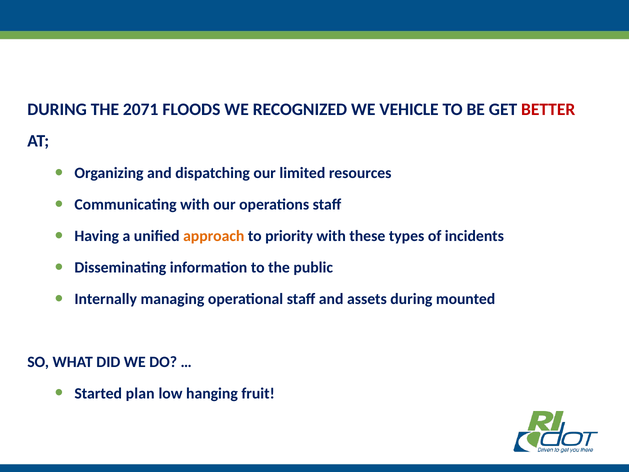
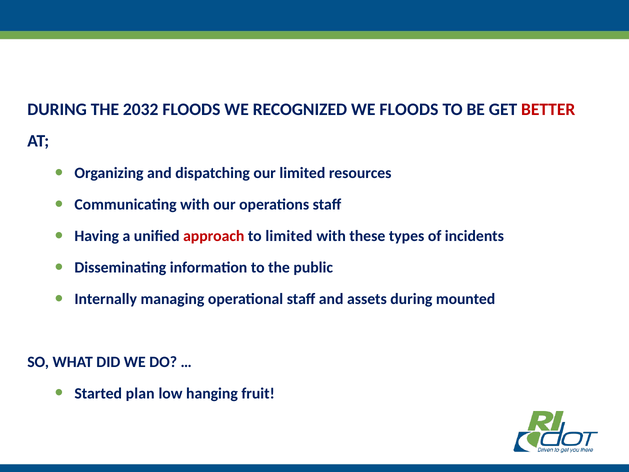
2071: 2071 -> 2032
WE VEHICLE: VEHICLE -> FLOODS
approach colour: orange -> red
to priority: priority -> limited
